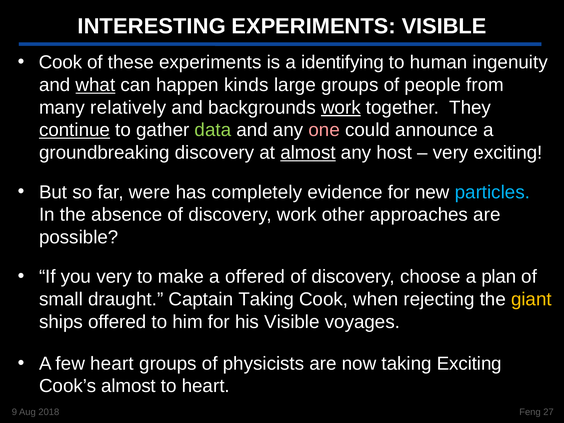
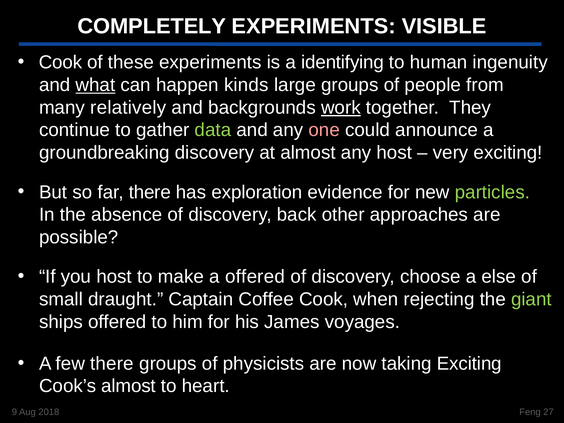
INTERESTING: INTERESTING -> COMPLETELY
continue underline: present -> none
almost at (308, 153) underline: present -> none
far were: were -> there
completely: completely -> exploration
particles colour: light blue -> light green
discovery work: work -> back
you very: very -> host
plan: plan -> else
Captain Taking: Taking -> Coffee
giant colour: yellow -> light green
his Visible: Visible -> James
few heart: heart -> there
